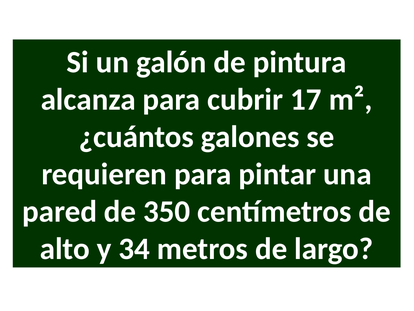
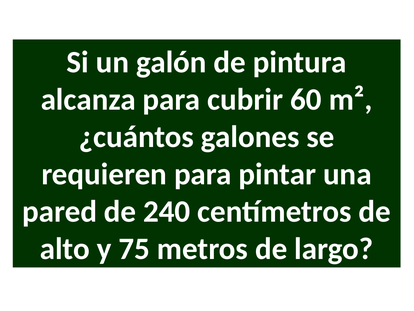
17: 17 -> 60
350: 350 -> 240
34: 34 -> 75
